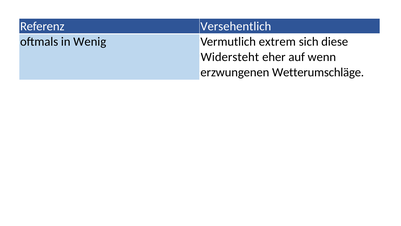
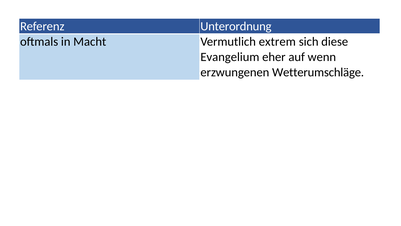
Versehentlich: Versehentlich -> Unterordnung
Wenig: Wenig -> Macht
Widersteht: Widersteht -> Evangelium
